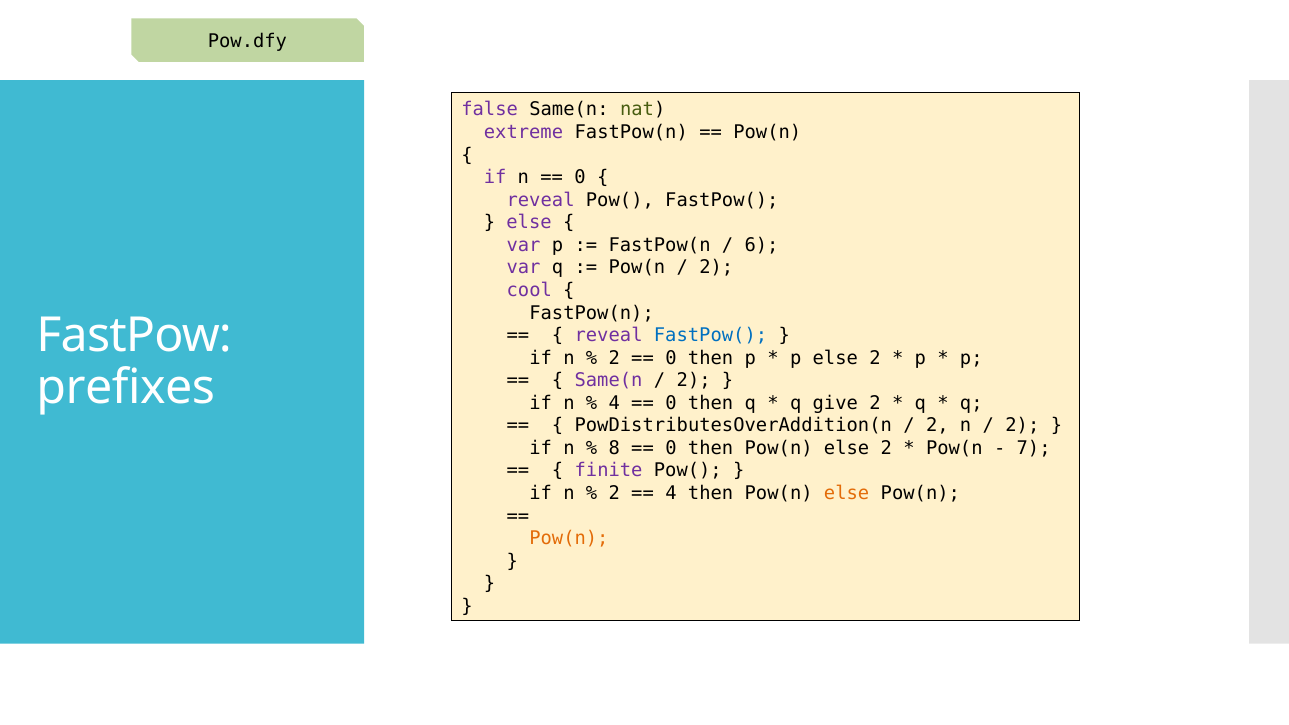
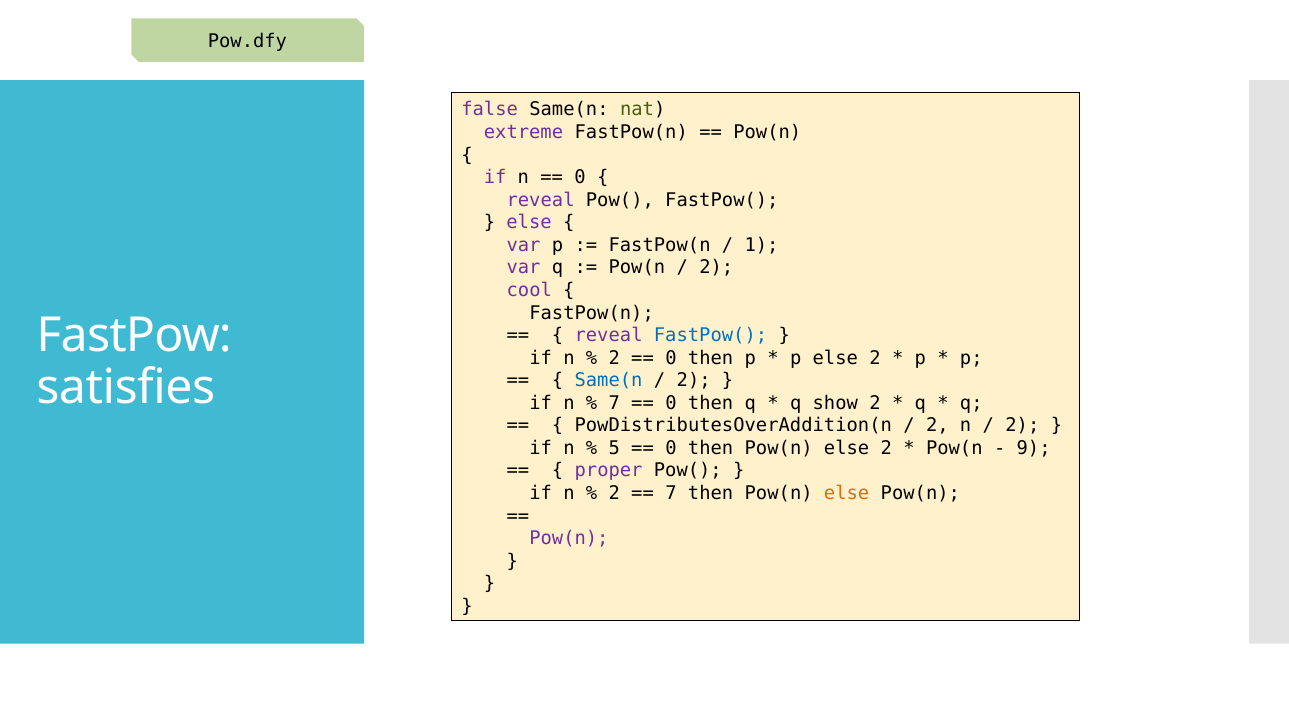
6: 6 -> 1
Same(n at (609, 381) colour: purple -> blue
prefixes: prefixes -> satisfies
4 at (614, 403): 4 -> 7
give: give -> show
8: 8 -> 5
7: 7 -> 9
finite: finite -> proper
4 at (671, 493): 4 -> 7
Pow(n at (569, 539) colour: orange -> purple
